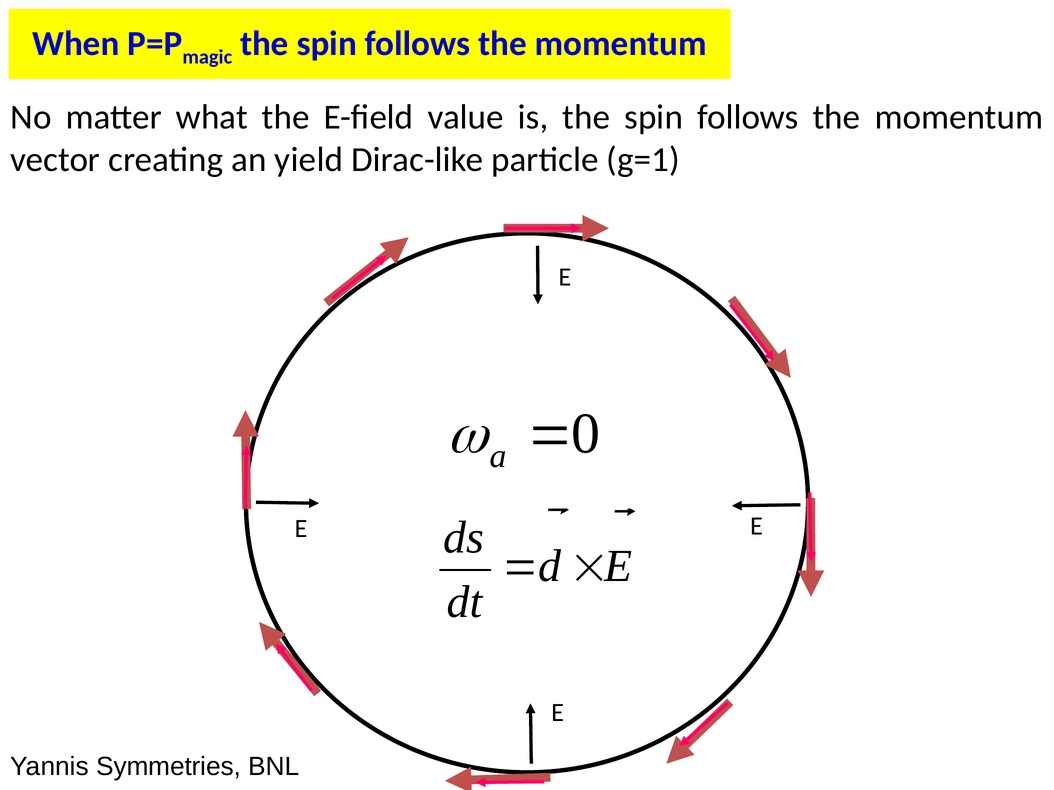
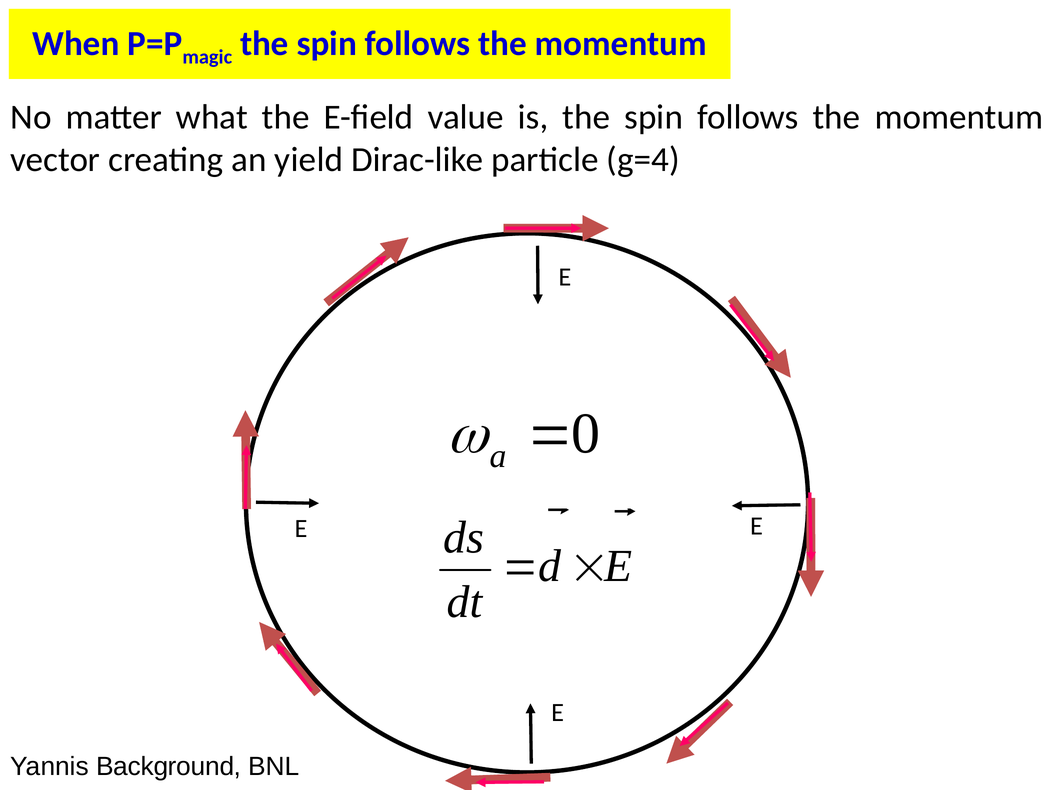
g=1: g=1 -> g=4
Symmetries: Symmetries -> Background
